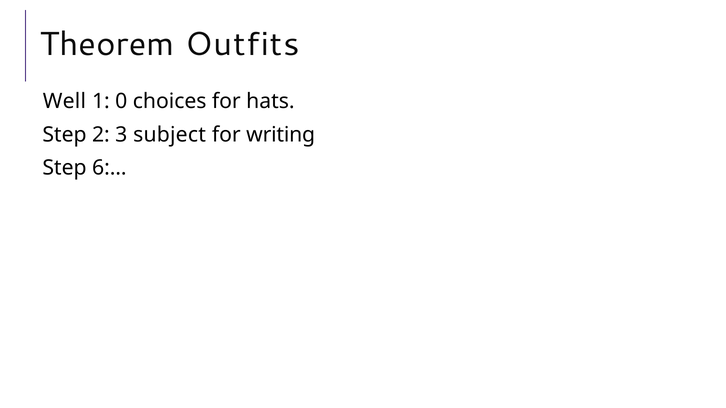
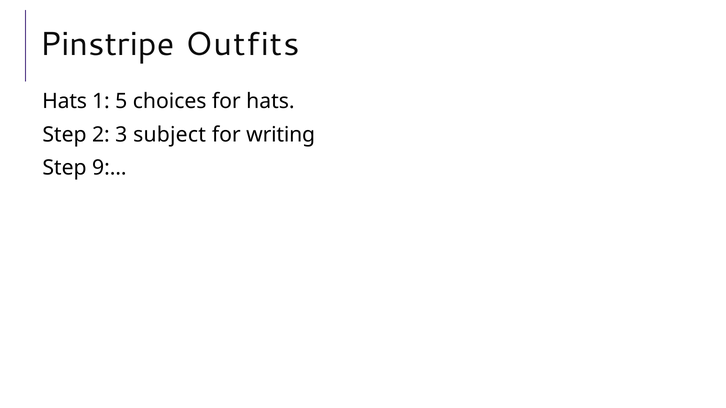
Theorem: Theorem -> Pinstripe
Well at (64, 101): Well -> Hats
0: 0 -> 5
6:…: 6:… -> 9:…
